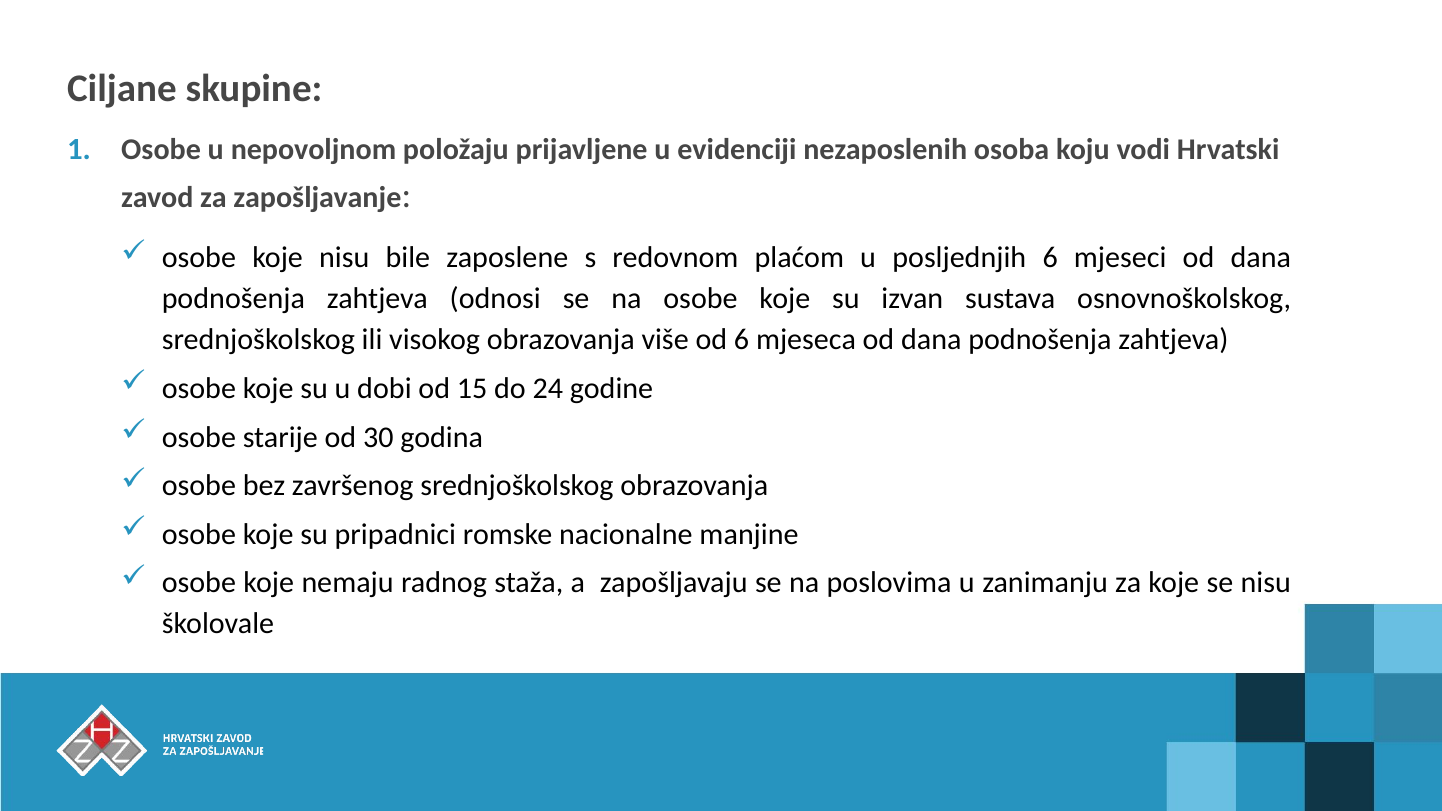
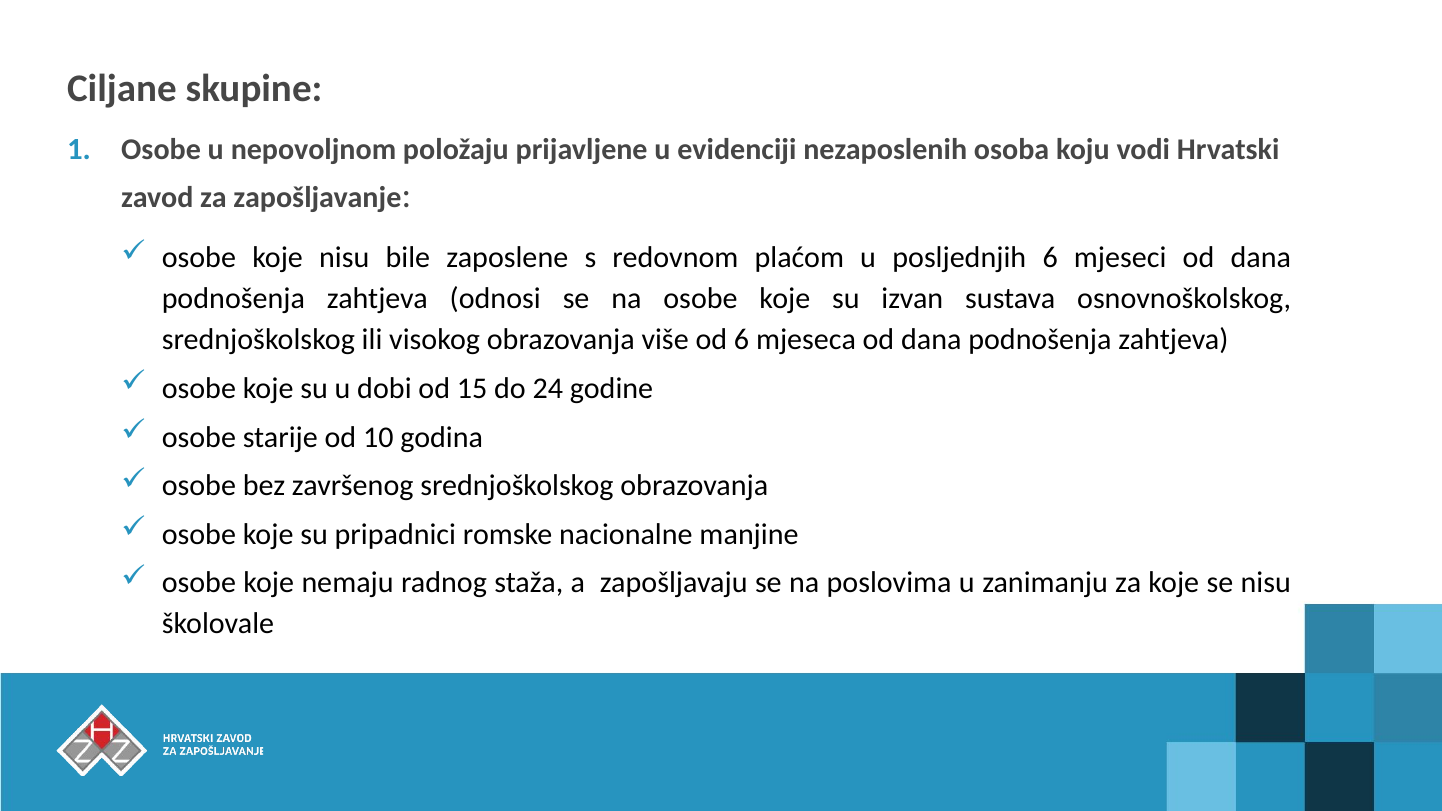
30: 30 -> 10
